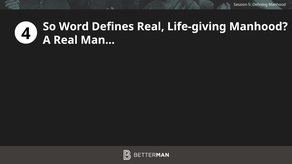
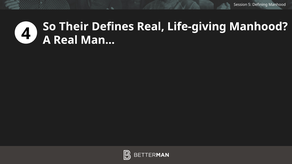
Word: Word -> Their
